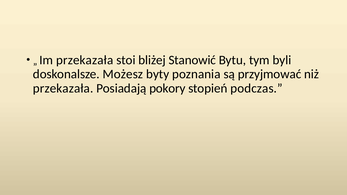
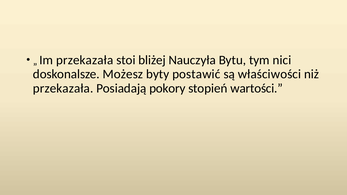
Stanowić: Stanowić -> Nauczyła
byli: byli -> nici
poznania: poznania -> postawić
przyjmować: przyjmować -> właściwości
podczas: podczas -> wartości
